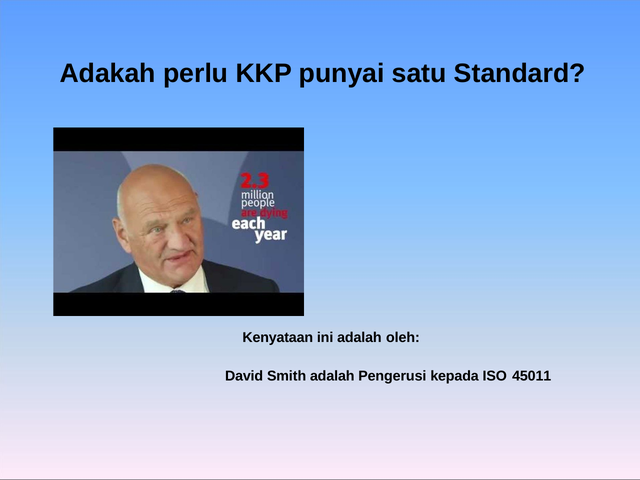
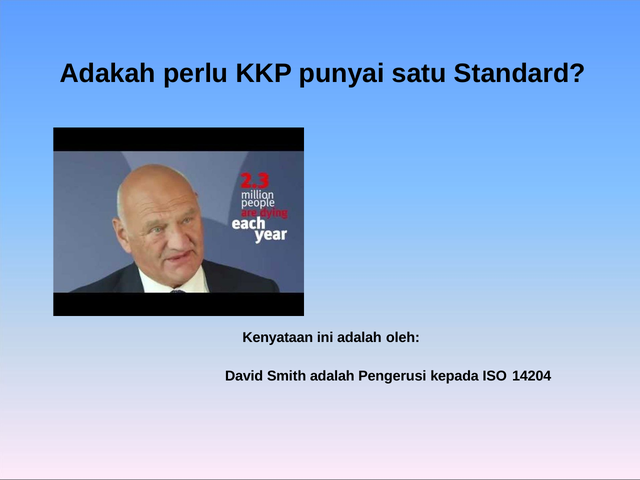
45011: 45011 -> 14204
